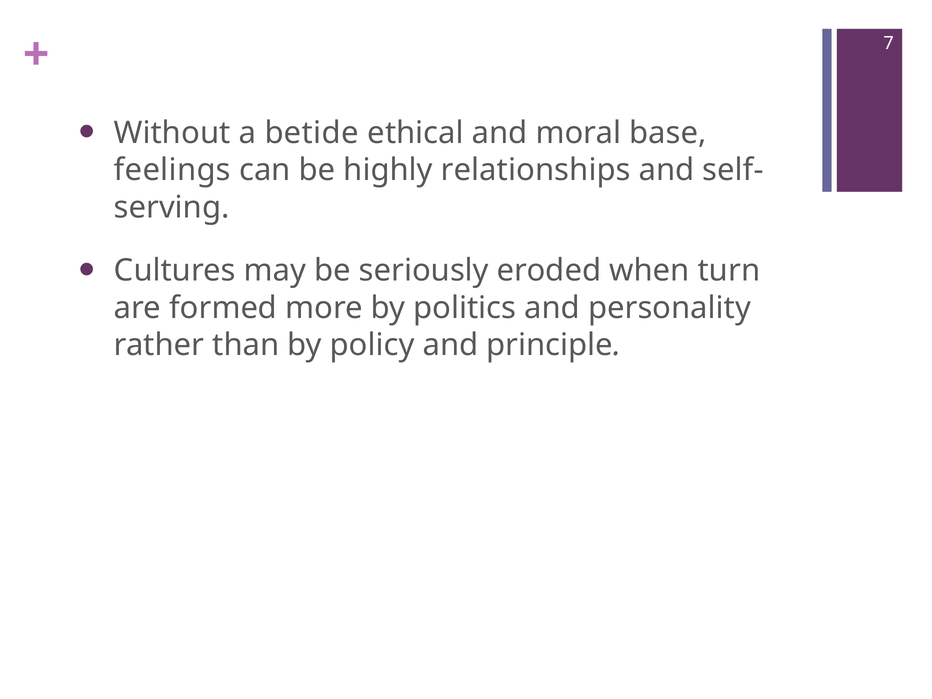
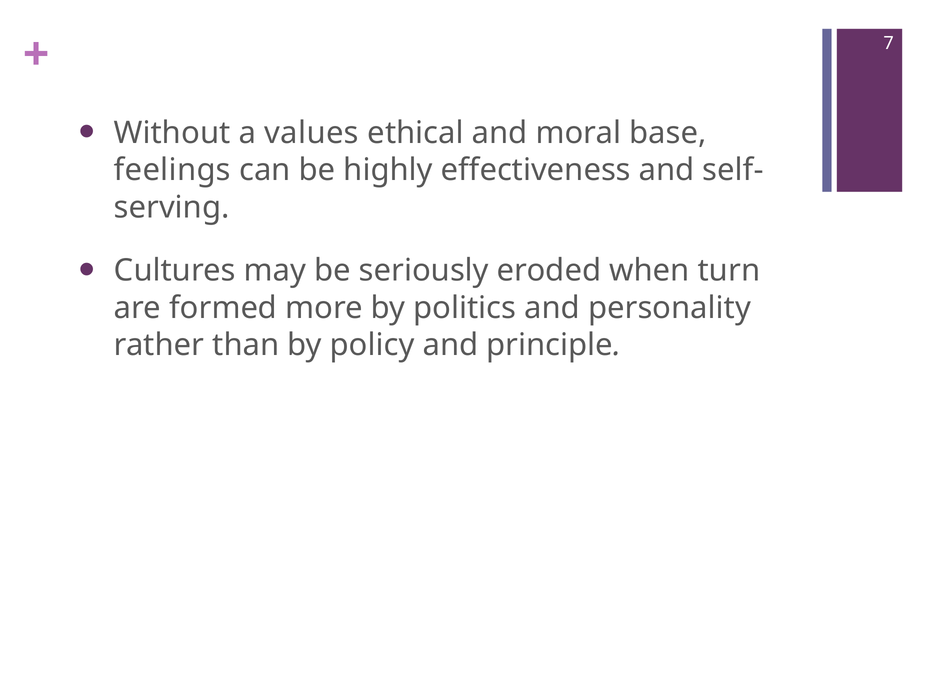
betide: betide -> values
relationships: relationships -> effectiveness
